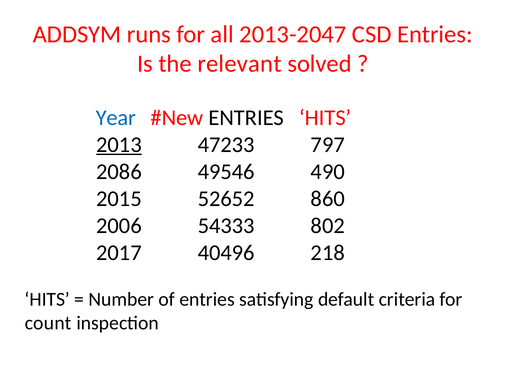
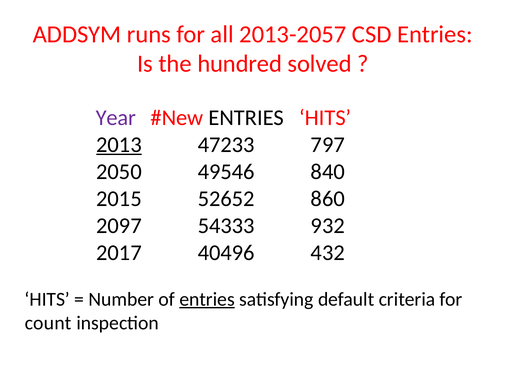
2013-2047: 2013-2047 -> 2013-2057
relevant: relevant -> hundred
Year colour: blue -> purple
2086: 2086 -> 2050
490: 490 -> 840
2006: 2006 -> 2097
802: 802 -> 932
218: 218 -> 432
entries at (207, 299) underline: none -> present
